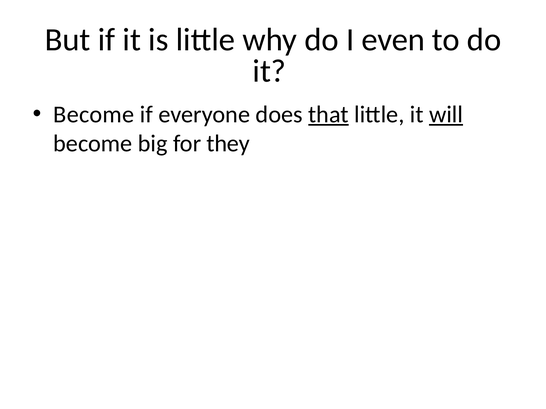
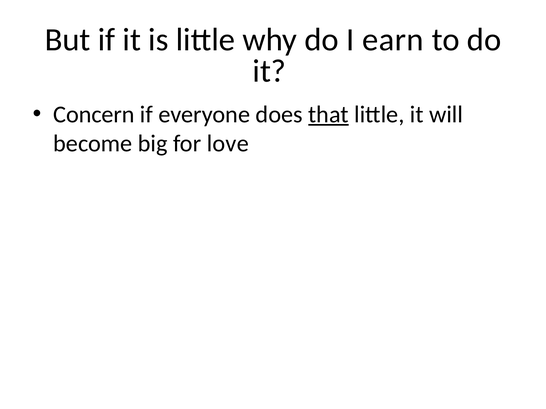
even: even -> earn
Become at (94, 115): Become -> Concern
will underline: present -> none
they: they -> love
